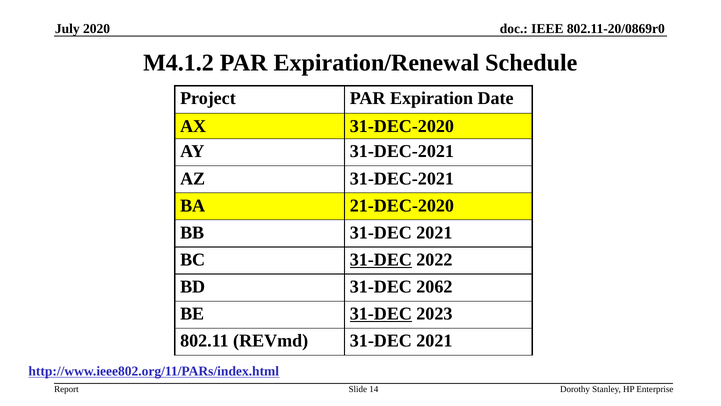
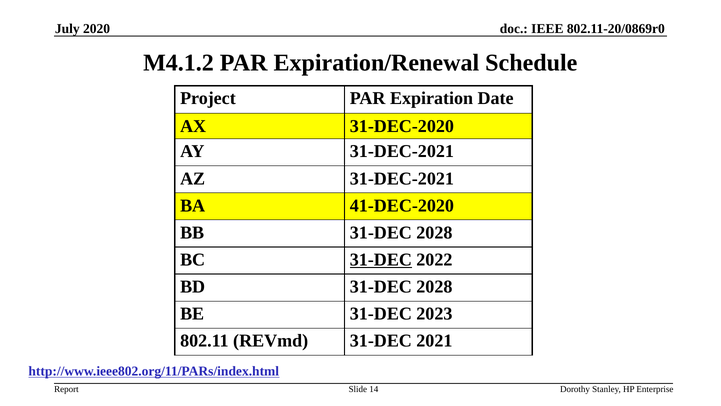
21-DEC-2020: 21-DEC-2020 -> 41-DEC-2020
BB 31-DEC 2021: 2021 -> 2028
BD 31-DEC 2062: 2062 -> 2028
31-DEC at (381, 314) underline: present -> none
